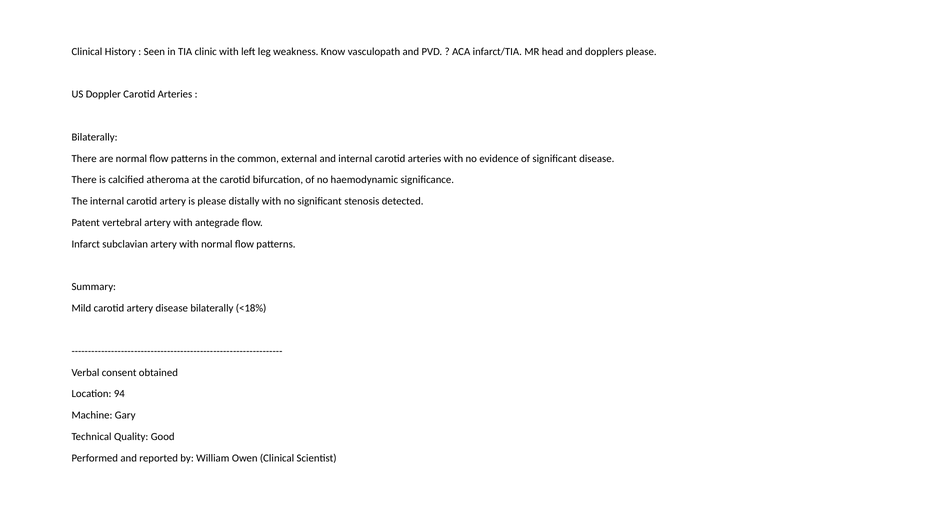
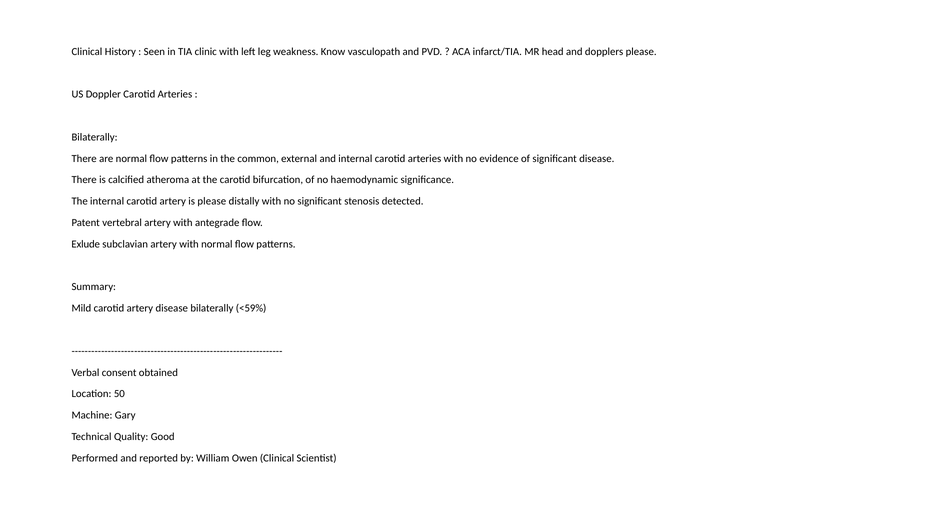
Infarct: Infarct -> Exlude
<18%: <18% -> <59%
94: 94 -> 50
